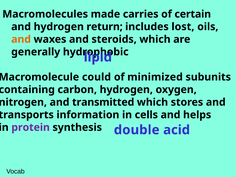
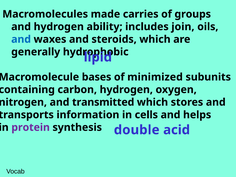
certain: certain -> groups
return: return -> ability
lost: lost -> join
and at (21, 39) colour: orange -> blue
could: could -> bases
